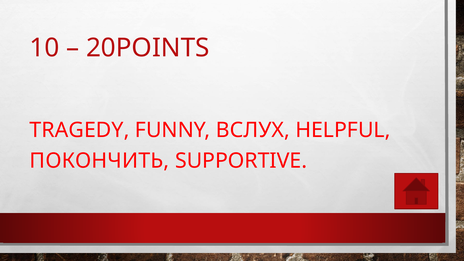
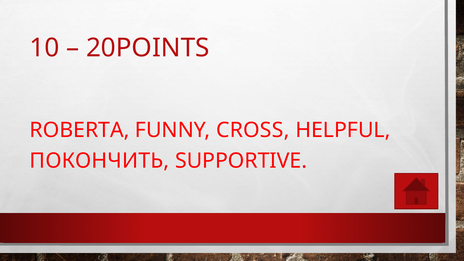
TRAGEDY: TRAGEDY -> ROBERTA
ВСЛУХ: ВСЛУХ -> CROSS
